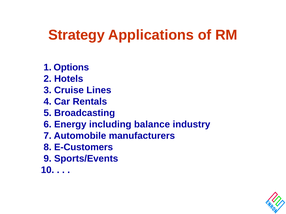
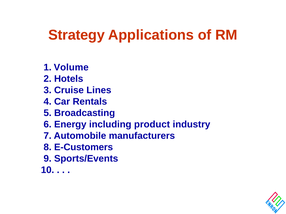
1 Options: Options -> Volume
balance: balance -> product
